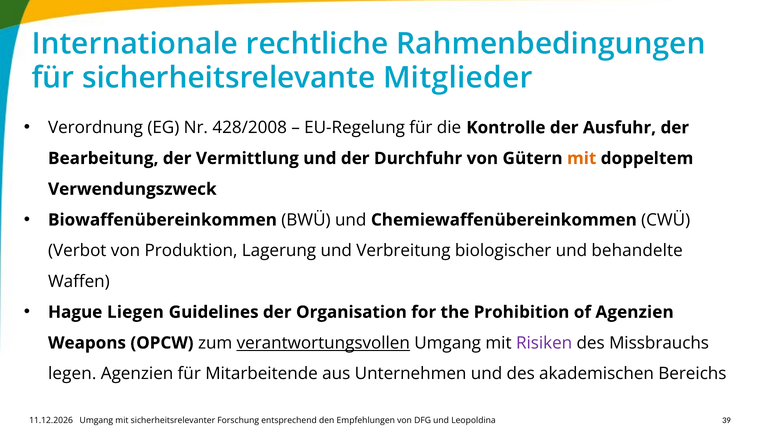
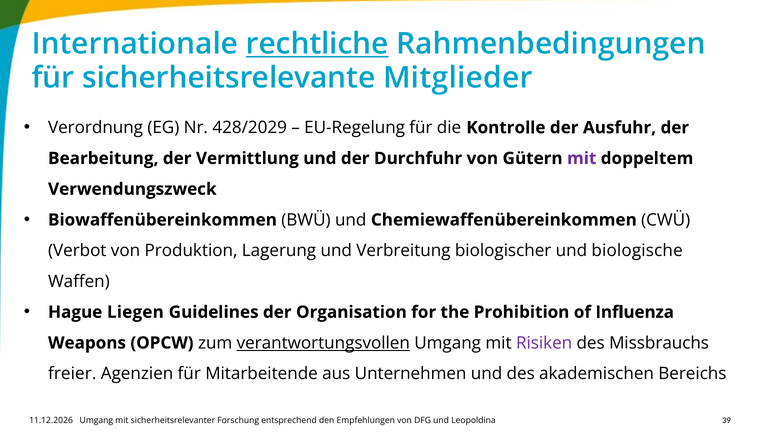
rechtliche underline: none -> present
428/2008: 428/2008 -> 428/2029
mit at (582, 158) colour: orange -> purple
behandelte: behandelte -> biologische
of Agenzien: Agenzien -> Influenza
legen: legen -> freier
